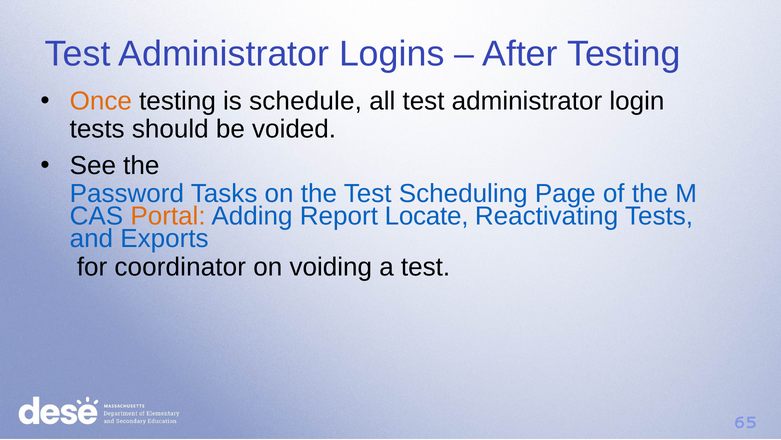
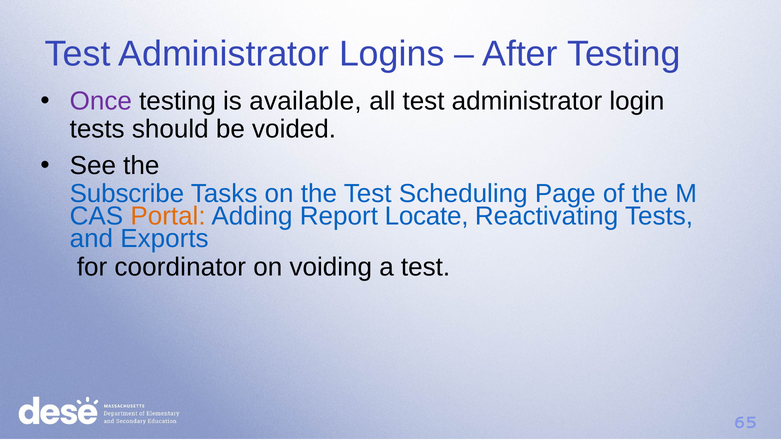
Once colour: orange -> purple
schedule: schedule -> available
Password: Password -> Subscribe
